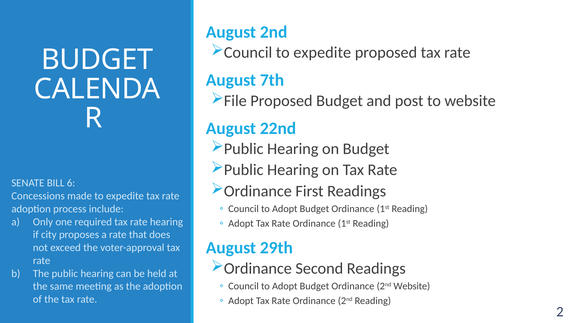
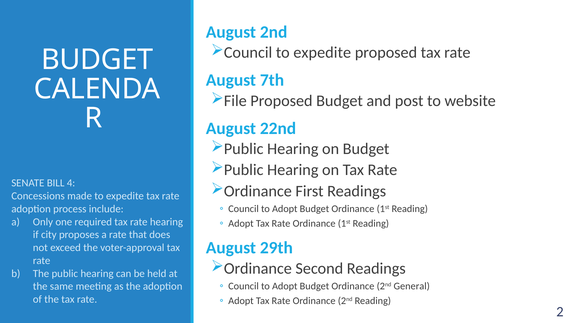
6: 6 -> 4
2nd Website: Website -> General
